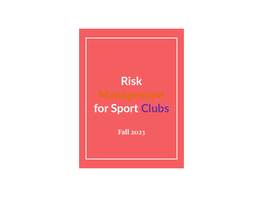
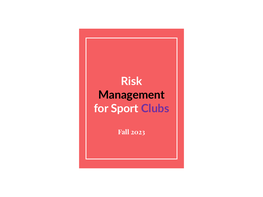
Management colour: orange -> black
